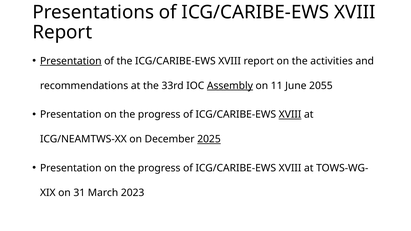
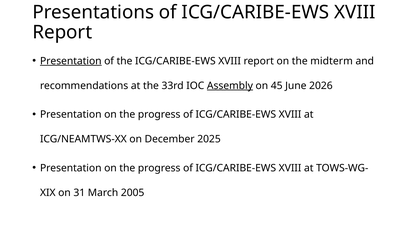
activities: activities -> midterm
11: 11 -> 45
2055: 2055 -> 2026
XVIII at (290, 115) underline: present -> none
2025 underline: present -> none
2023: 2023 -> 2005
